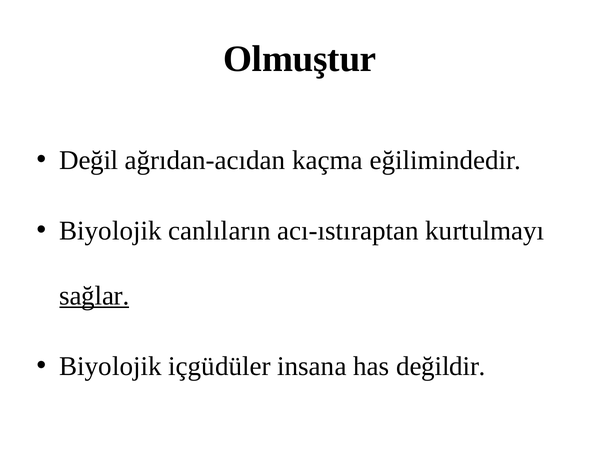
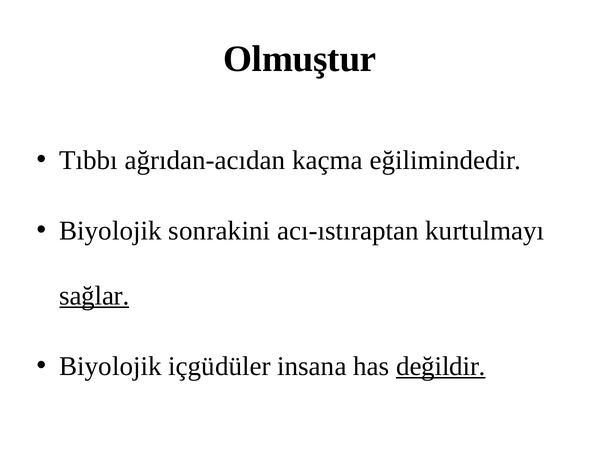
Değil: Değil -> Tıbbı
canlıların: canlıların -> sonrakini
değildir underline: none -> present
